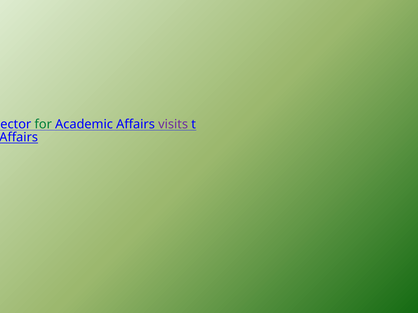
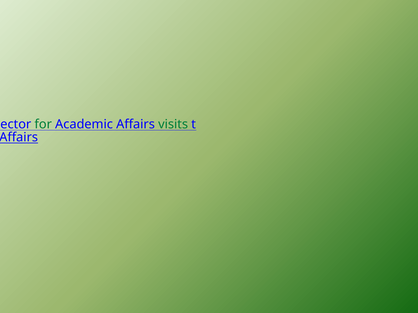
visits colour: purple -> green
